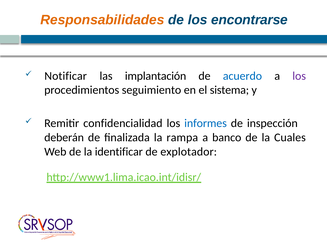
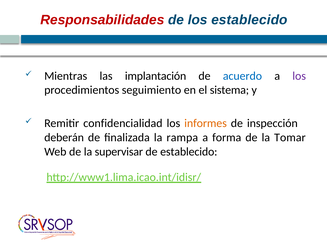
Responsabilidades colour: orange -> red
los encontrarse: encontrarse -> establecido
Notificar: Notificar -> Mientras
informes colour: blue -> orange
banco: banco -> forma
Cuales: Cuales -> Tomar
identificar: identificar -> supervisar
de explotador: explotador -> establecido
